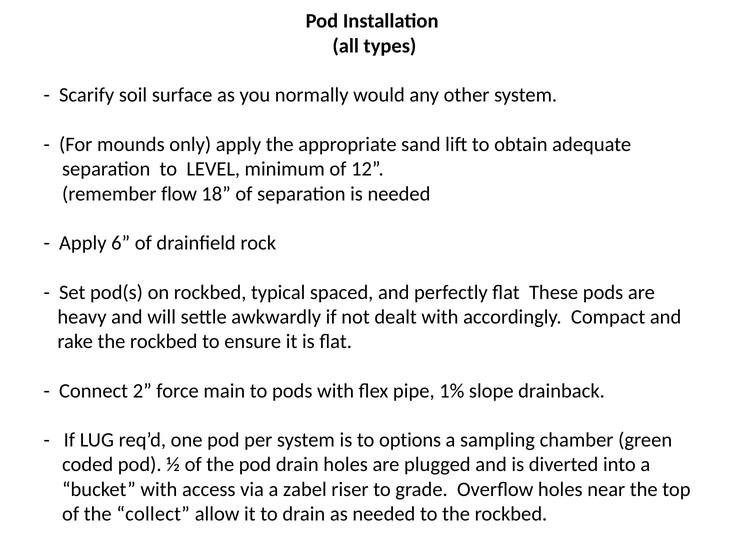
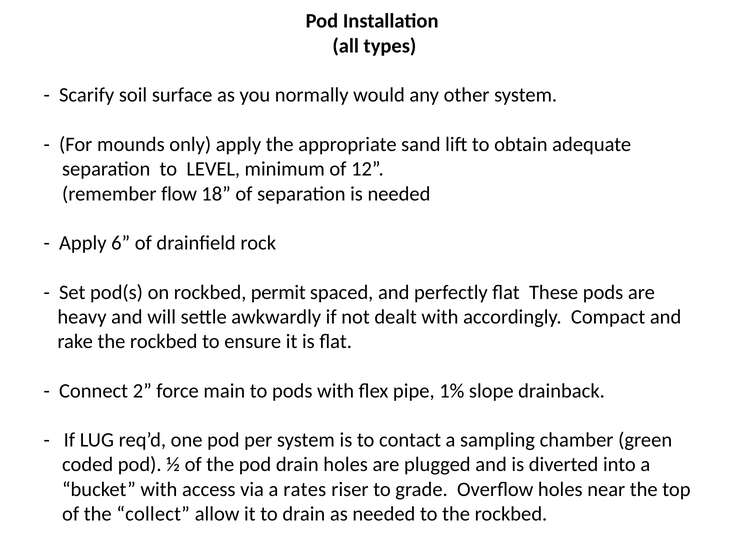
typical: typical -> permit
options: options -> contact
zabel: zabel -> rates
